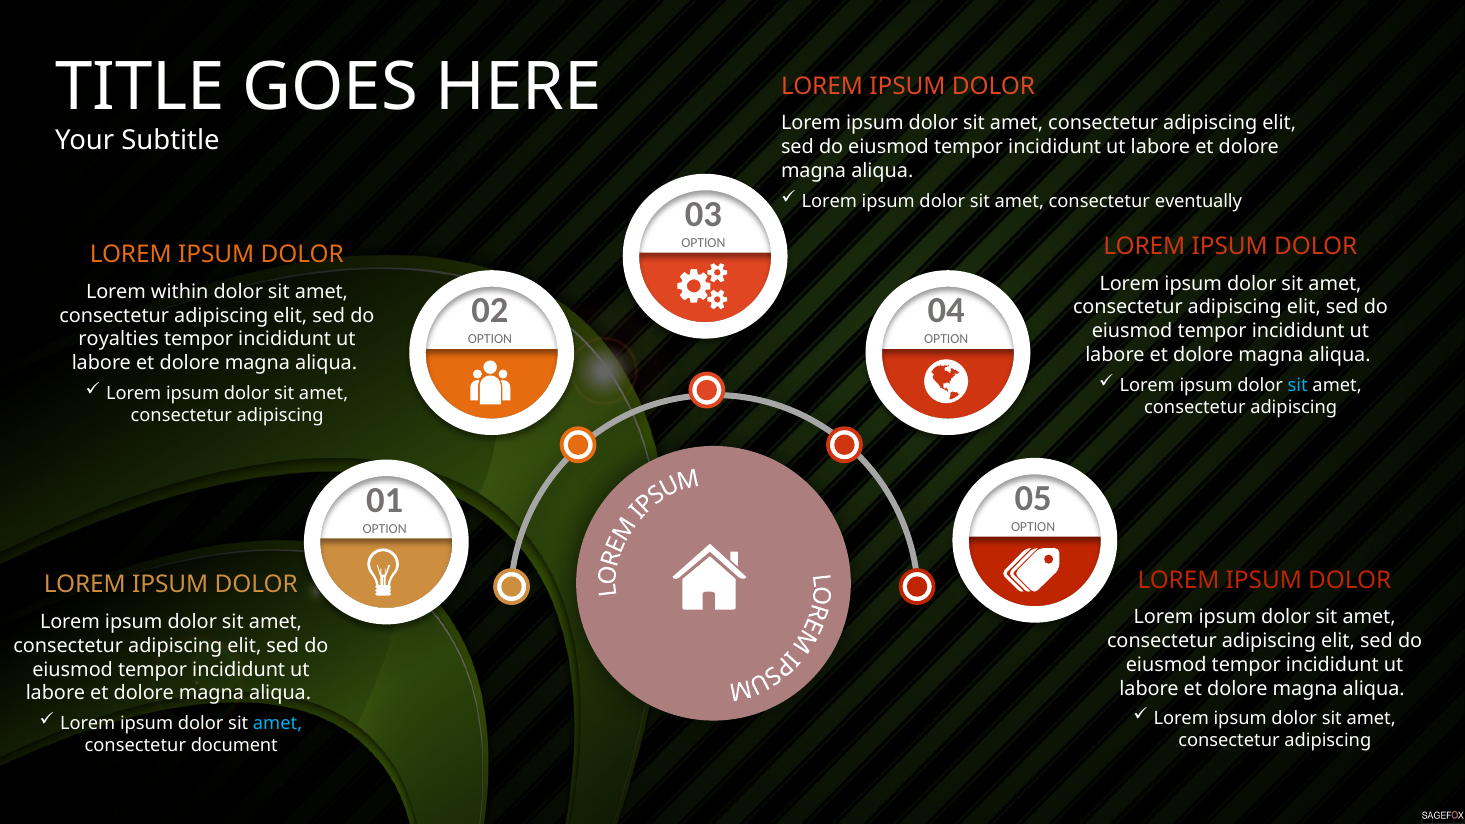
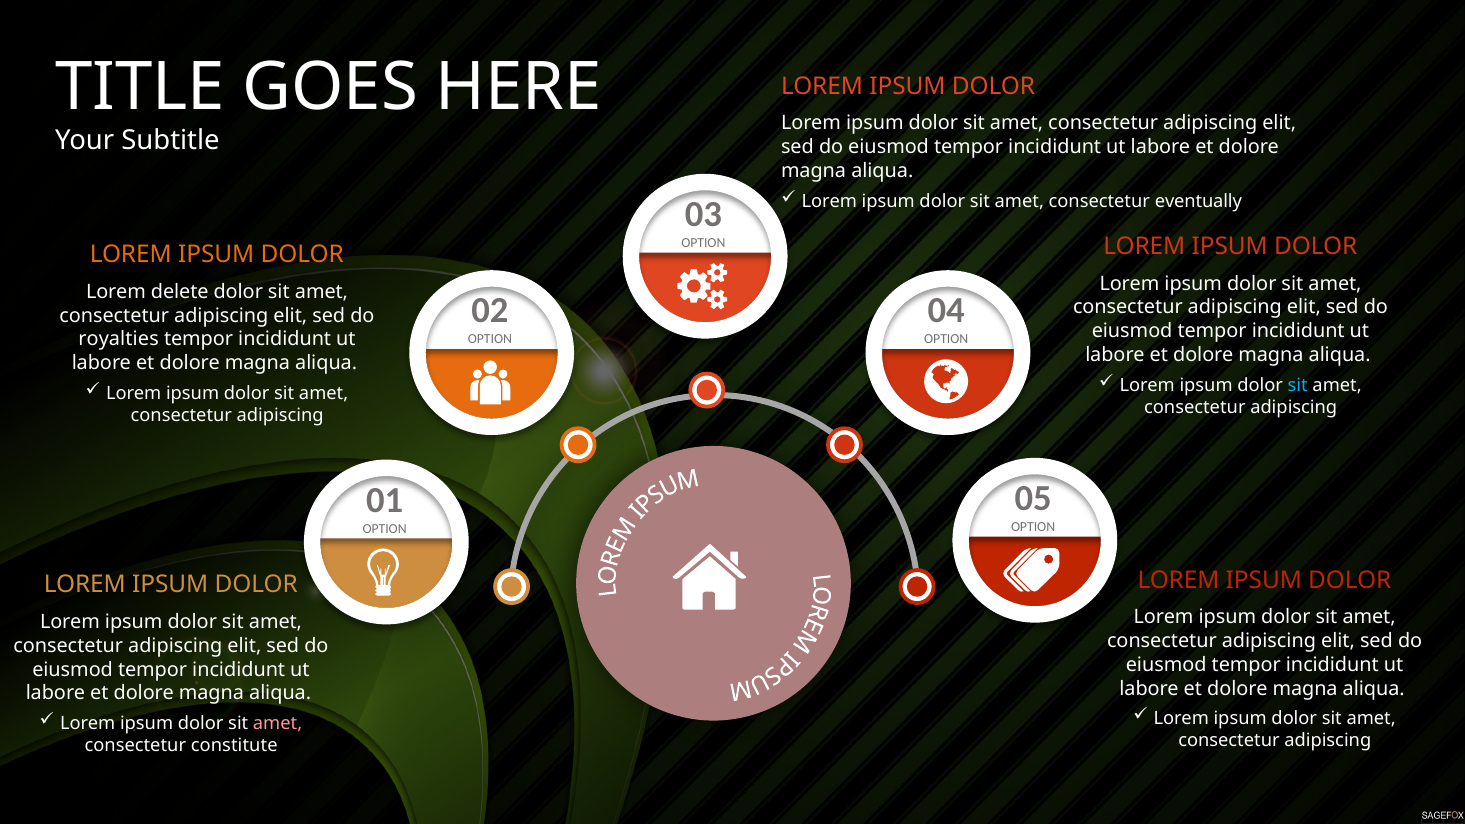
within: within -> delete
amet at (278, 723) colour: light blue -> pink
document: document -> constitute
